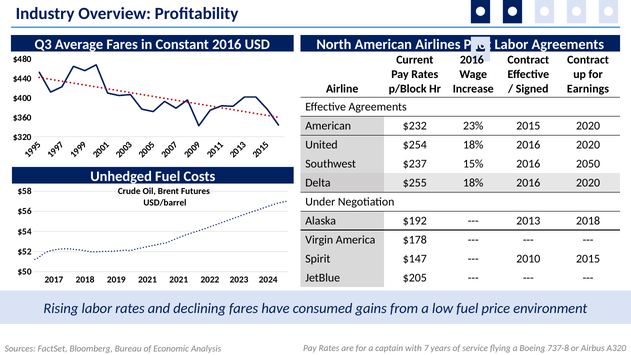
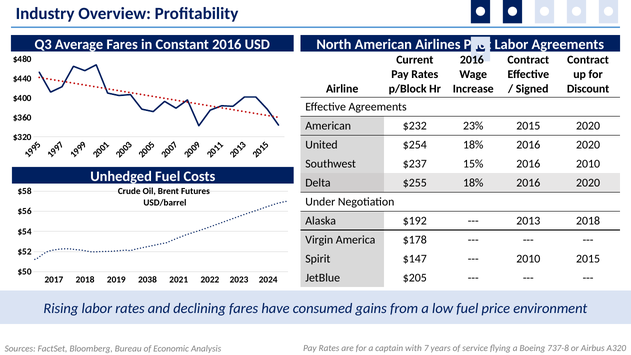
Earnings: Earnings -> Discount
2016 2050: 2050 -> 2010
2019 2021: 2021 -> 2038
